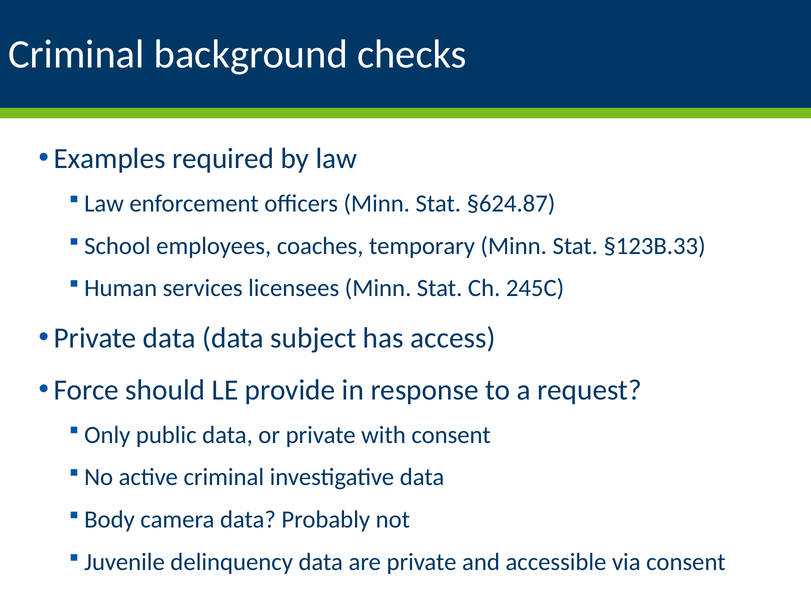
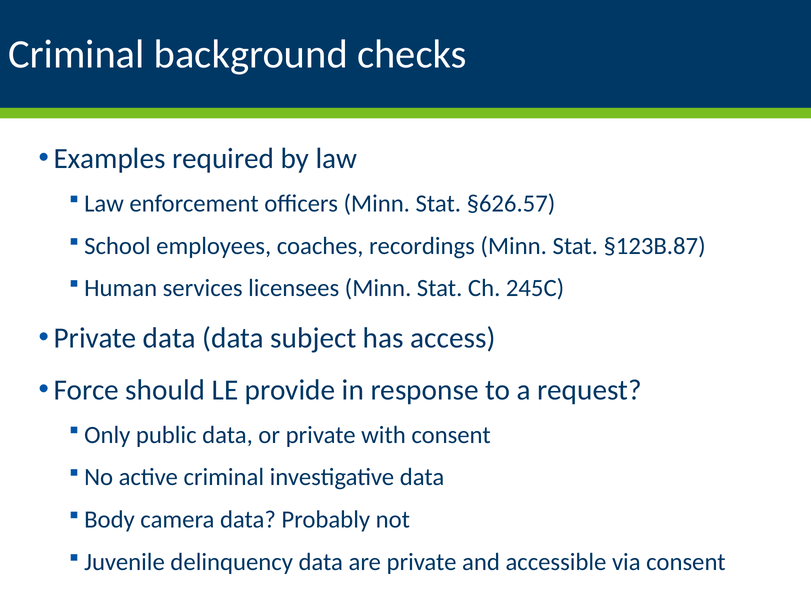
§624.87: §624.87 -> §626.57
temporary: temporary -> recordings
§123B.33: §123B.33 -> §123B.87
